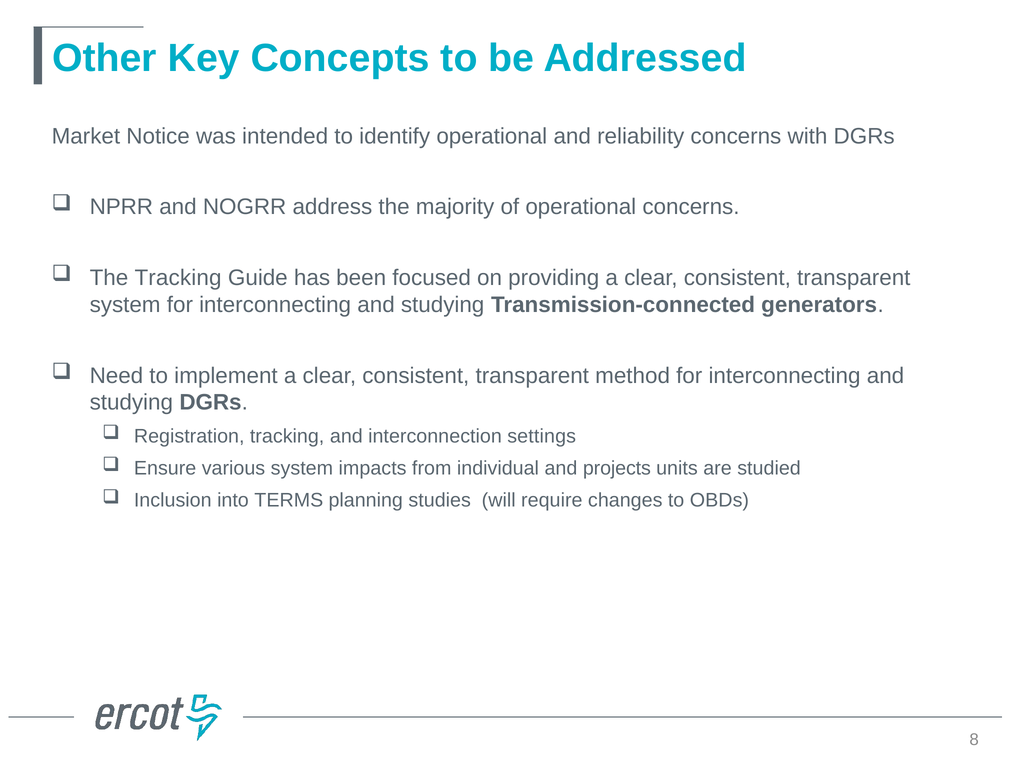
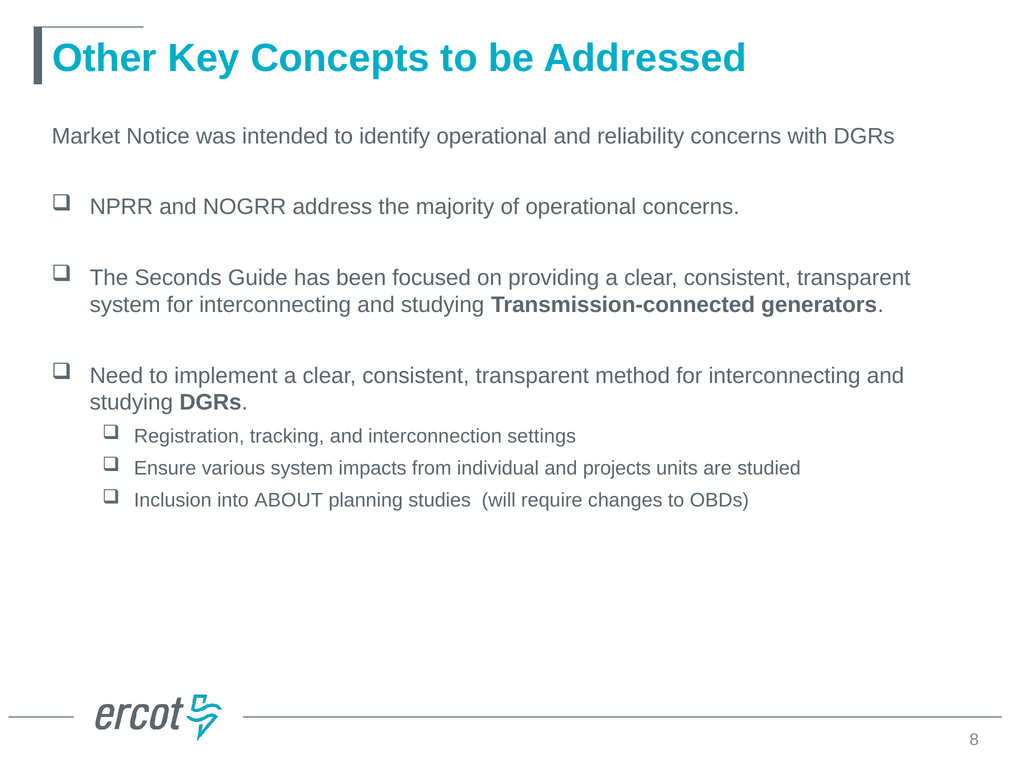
The Tracking: Tracking -> Seconds
TERMS: TERMS -> ABOUT
